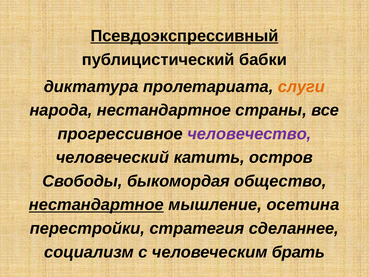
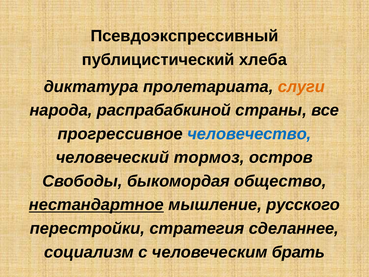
Псевдоэкспрессивный underline: present -> none
бабки: бабки -> хлеба
народа нестандартное: нестандартное -> распрабабкиной
человечество colour: purple -> blue
катить: катить -> тормоз
осетина: осетина -> русского
